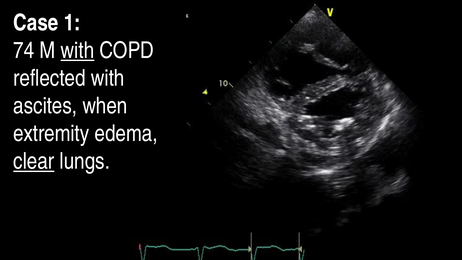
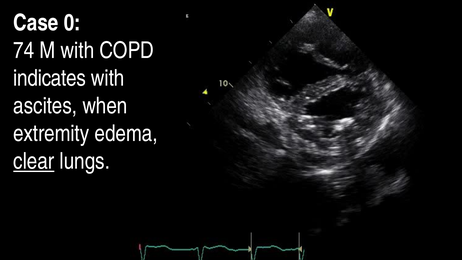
1: 1 -> 0
with at (77, 50) underline: present -> none
reflected: reflected -> indicates
